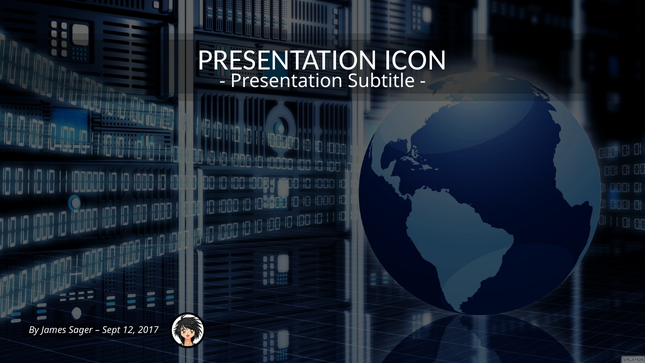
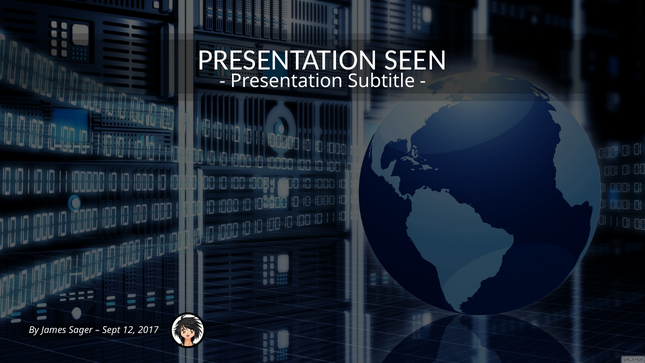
ICON: ICON -> SEEN
